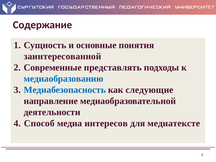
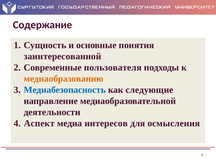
представлять: представлять -> пользователя
медиаобразованию colour: blue -> orange
Способ: Способ -> Аспект
медиатексте: медиатексте -> осмысления
